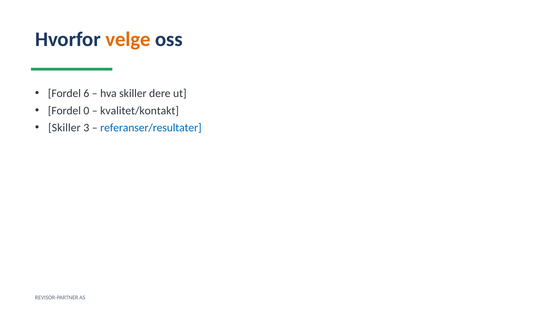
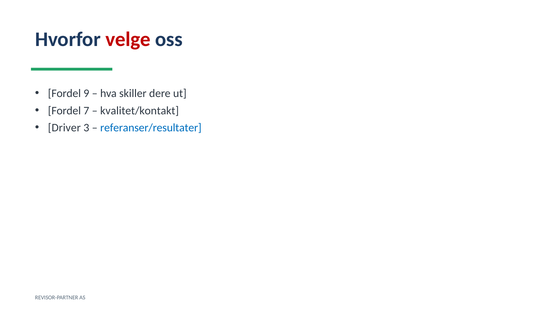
velge colour: orange -> red
6: 6 -> 9
0: 0 -> 7
Skiller at (64, 128): Skiller -> Driver
